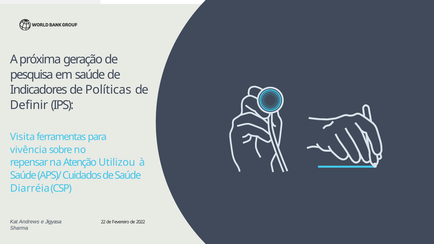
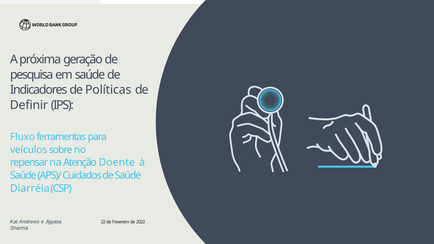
Visita: Visita -> Fluxo
vivência: vivência -> veículos
Utilizou: Utilizou -> Doente
